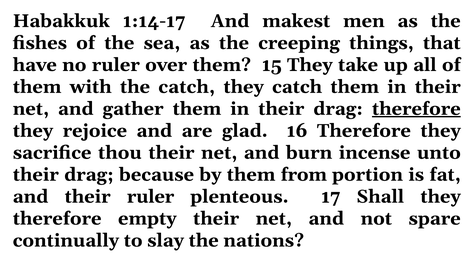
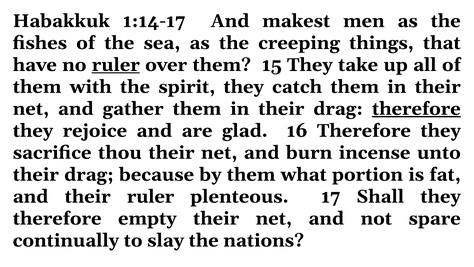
ruler at (116, 65) underline: none -> present
the catch: catch -> spirit
from: from -> what
